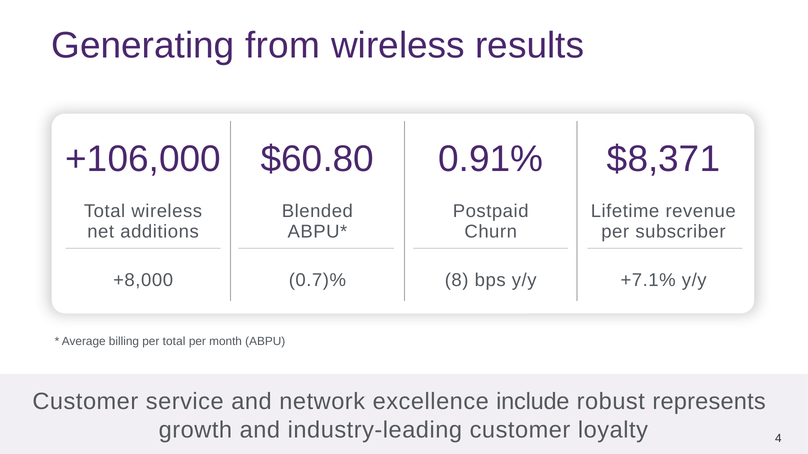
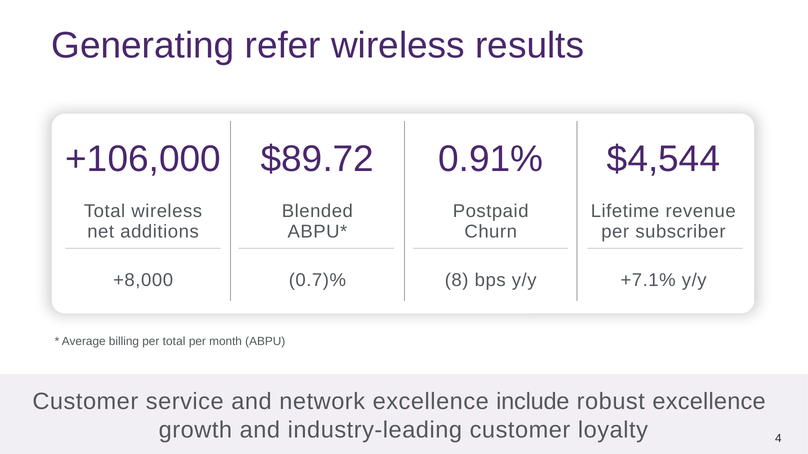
from: from -> refer
$60.80: $60.80 -> $89.72
$8,371: $8,371 -> $4,544
robust represents: represents -> excellence
